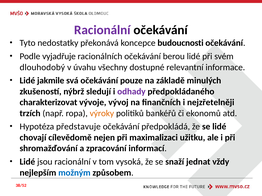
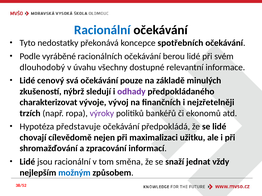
Racionální at (102, 30) colour: purple -> blue
budoucnosti: budoucnosti -> spotřebních
vyjadřuje: vyjadřuje -> vyráběné
jakmile: jakmile -> cenový
výroky colour: orange -> purple
vysoká: vysoká -> směna
